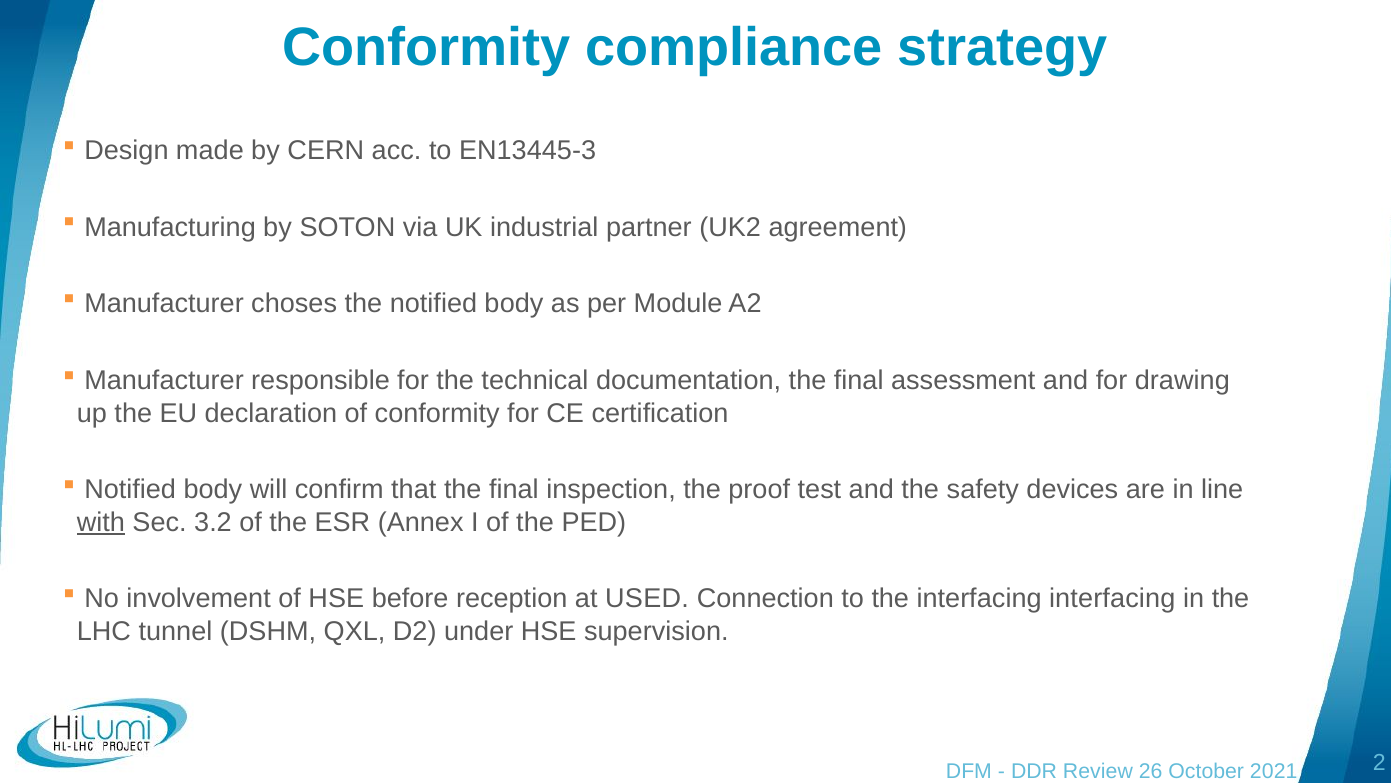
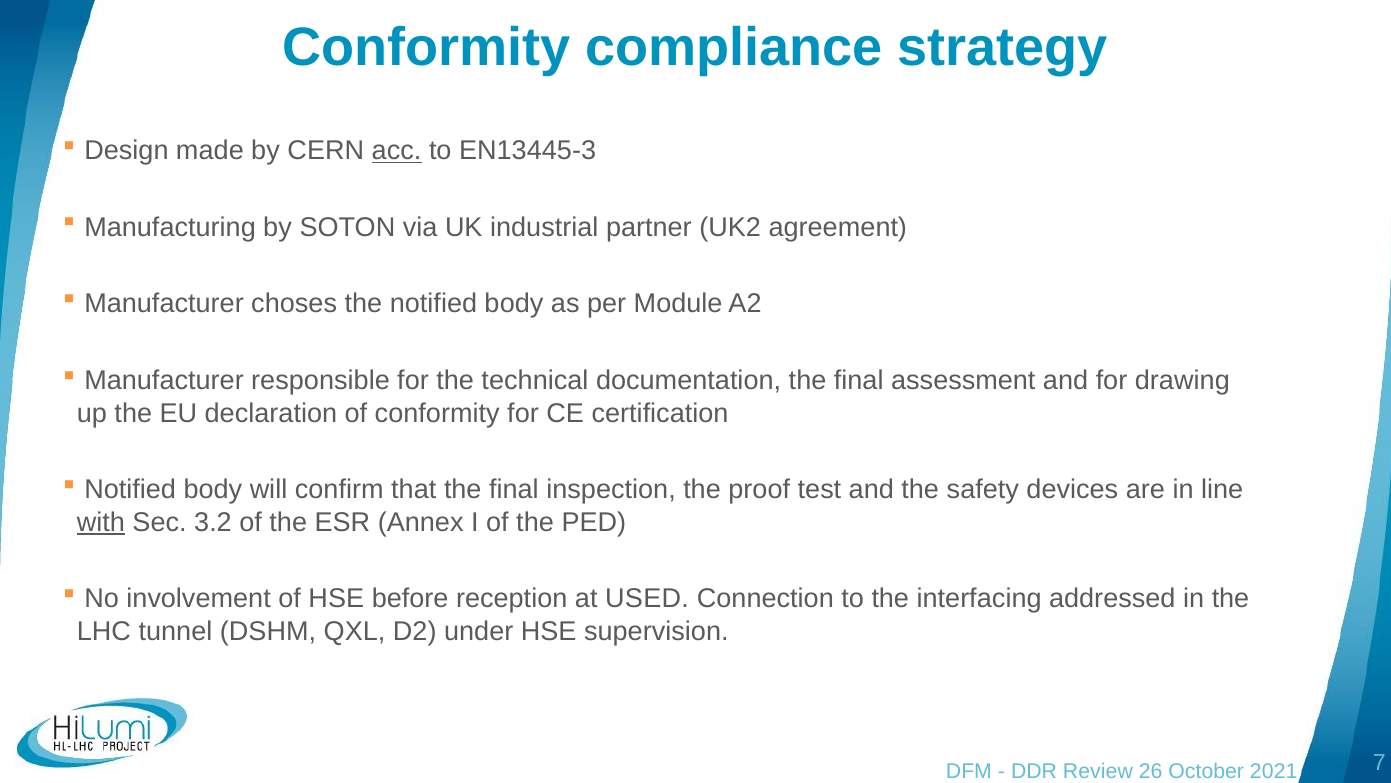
acc underline: none -> present
interfacing interfacing: interfacing -> addressed
2: 2 -> 7
